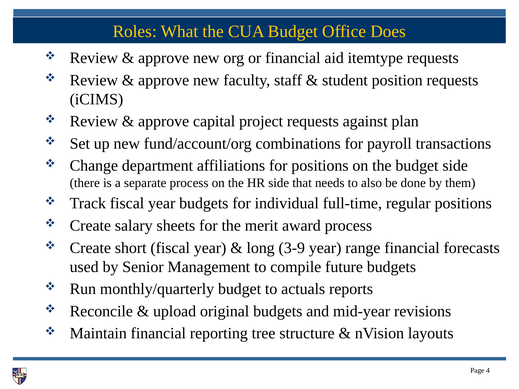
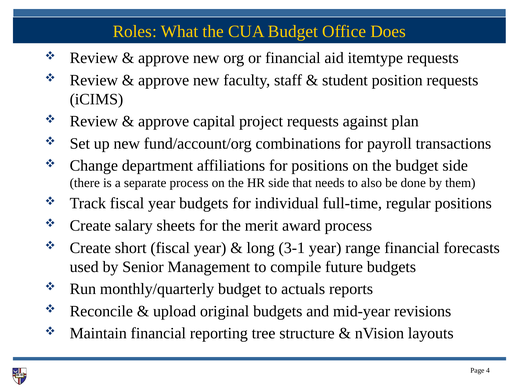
3-9: 3-9 -> 3-1
